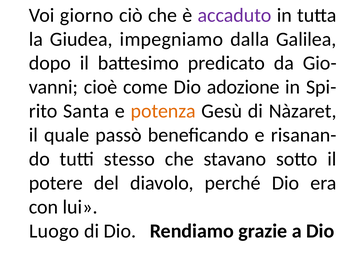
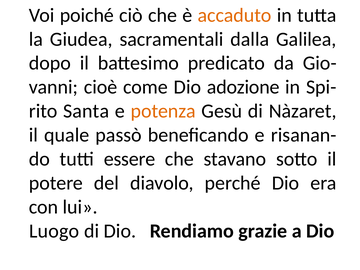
giorno: giorno -> poiché
accaduto colour: purple -> orange
impegniamo: impegniamo -> sacramentali
stesso: stesso -> essere
